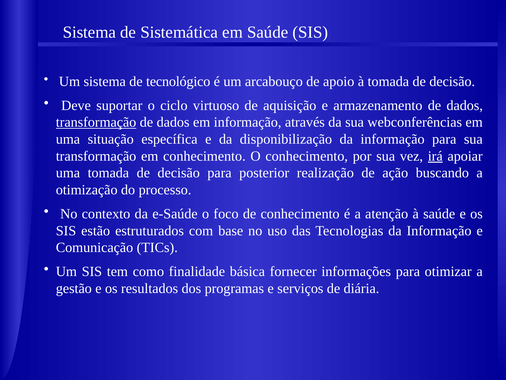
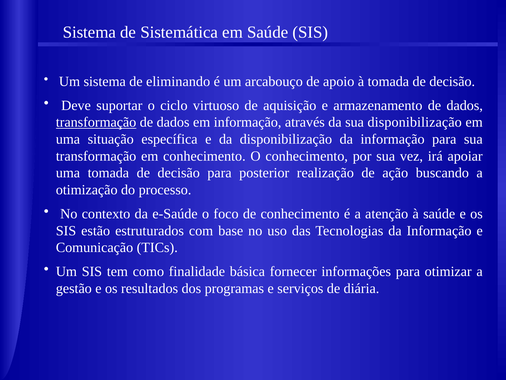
tecnológico: tecnológico -> eliminando
sua webconferências: webconferências -> disponibilização
irá underline: present -> none
